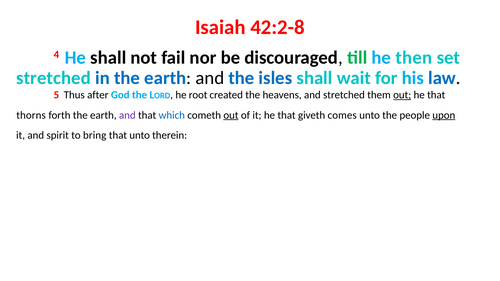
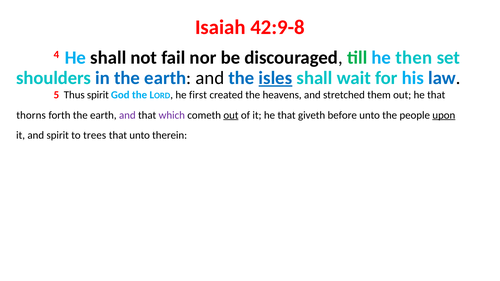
42:2-8: 42:2-8 -> 42:9-8
stretched at (54, 78): stretched -> shoulders
isles underline: none -> present
Thus after: after -> spirit
root: root -> first
out at (402, 95) underline: present -> none
which colour: blue -> purple
comes: comes -> before
bring: bring -> trees
